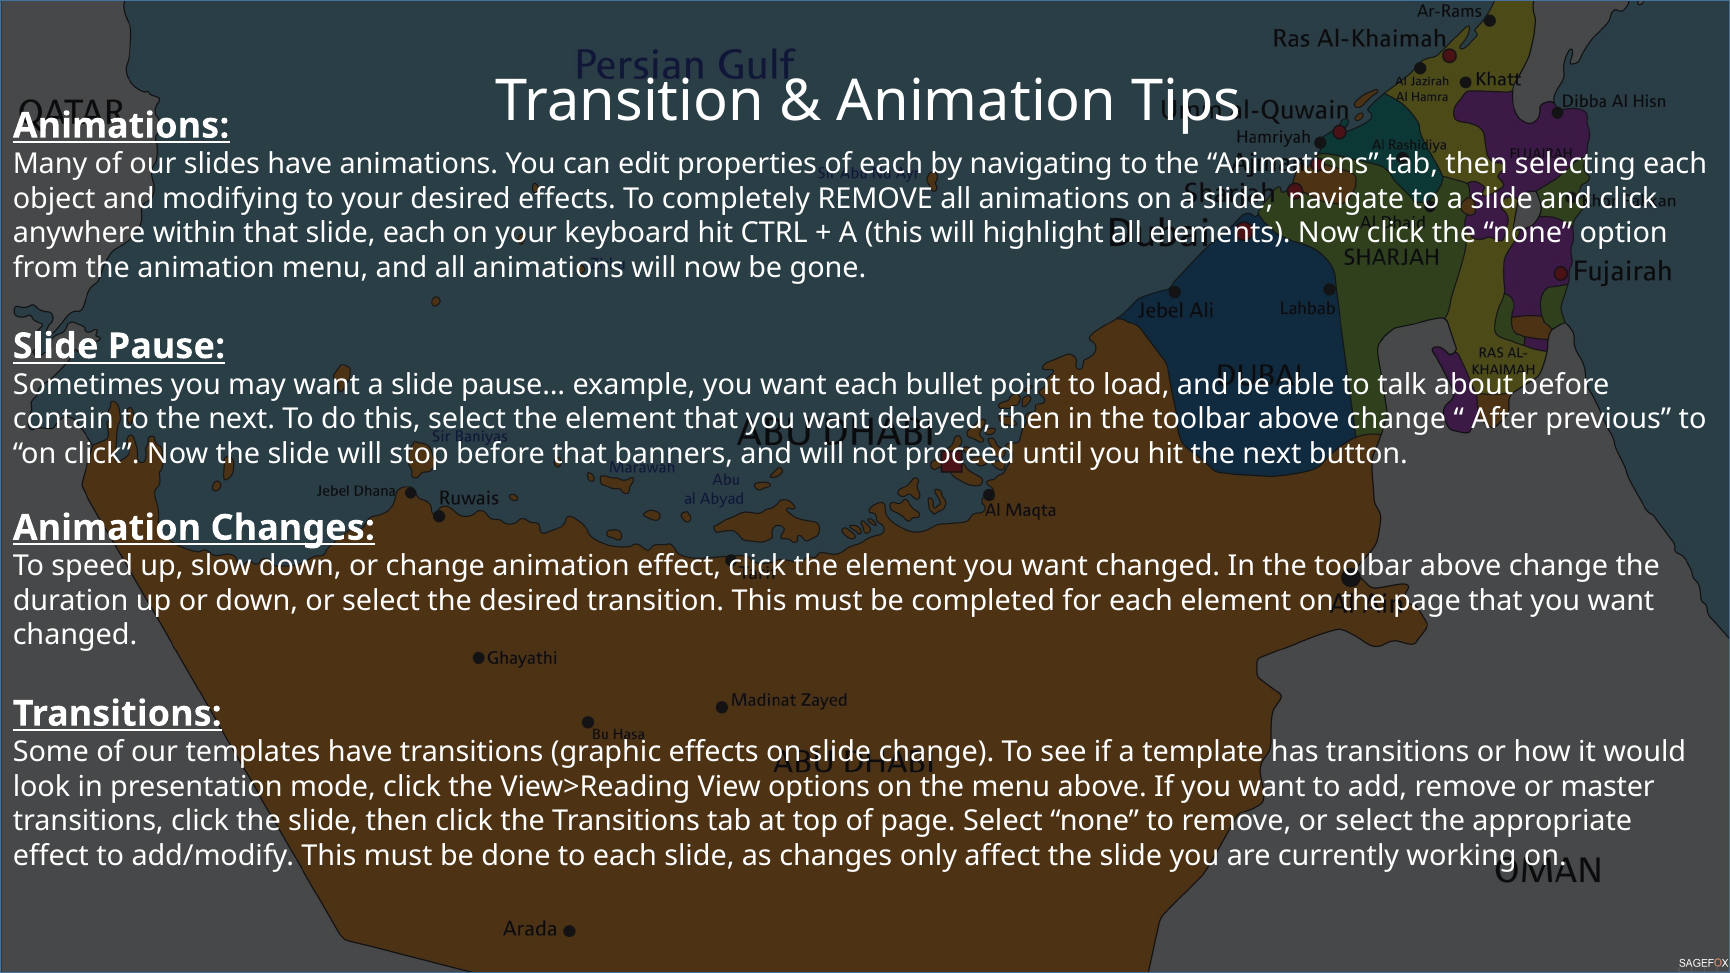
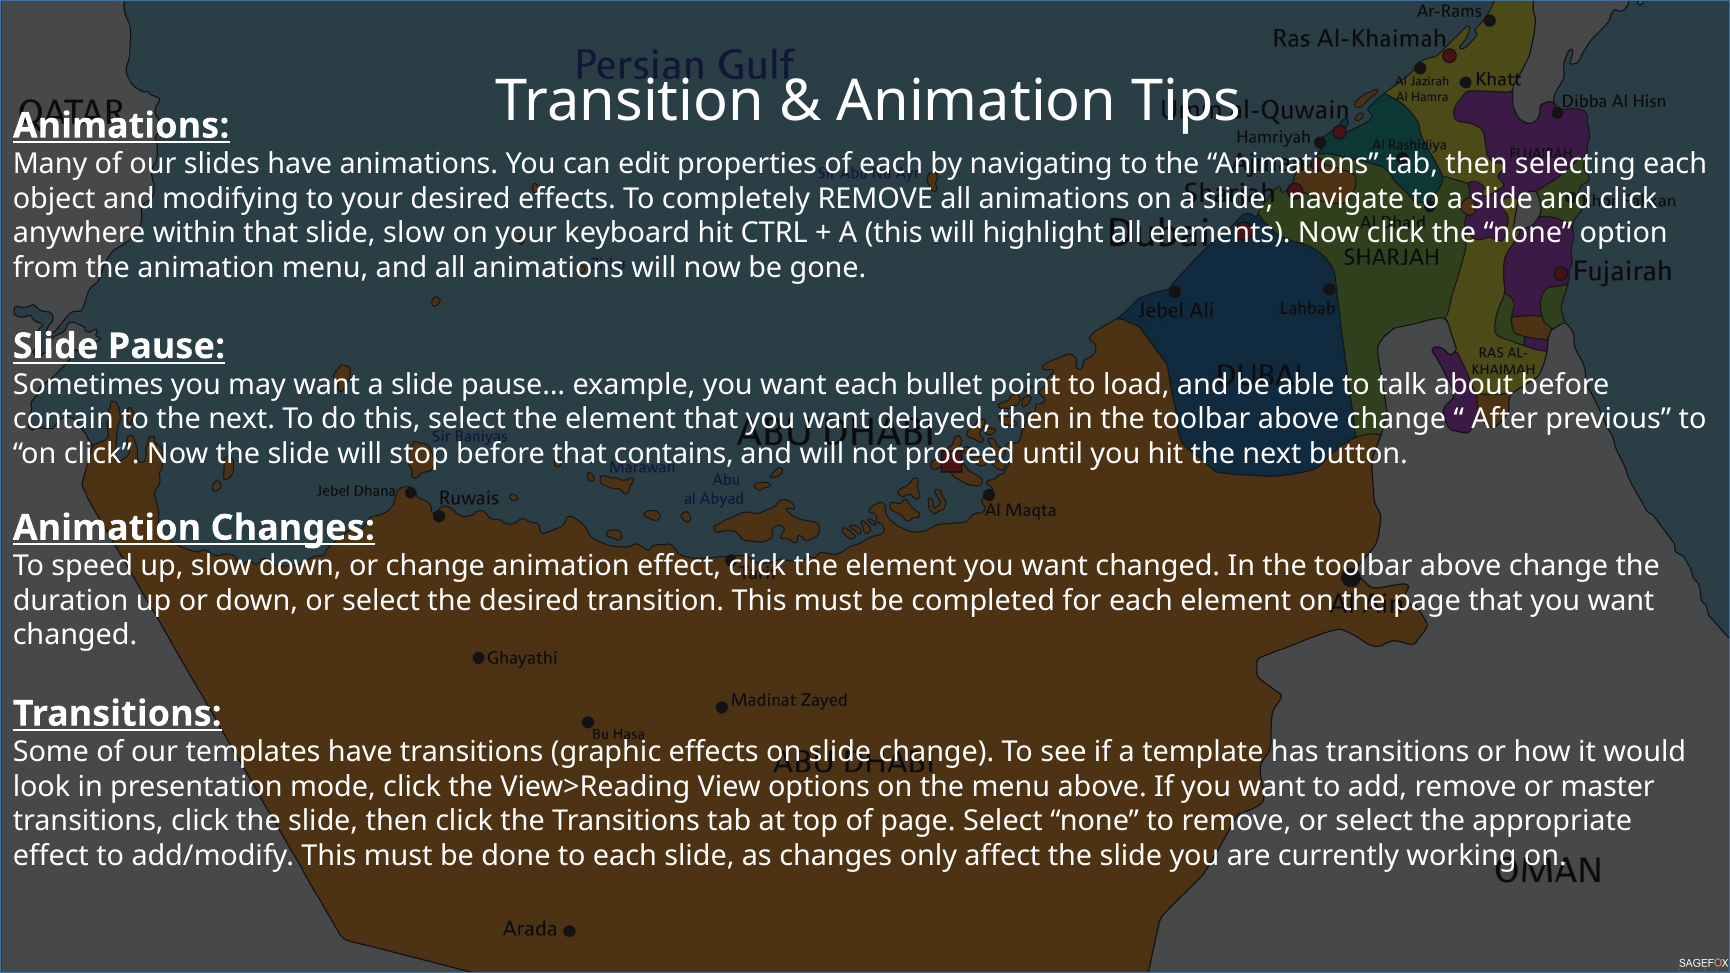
slide each: each -> slow
banners: banners -> contains
